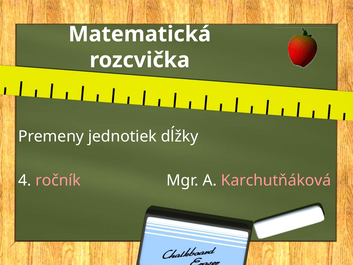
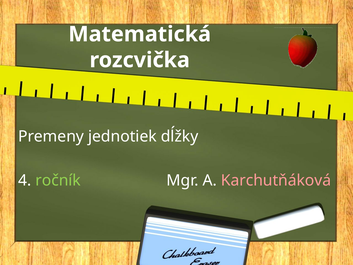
ročník colour: pink -> light green
